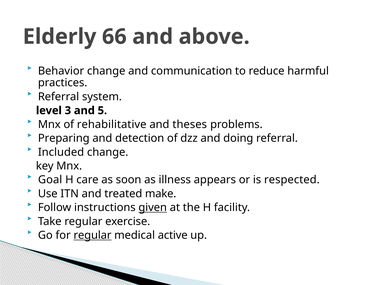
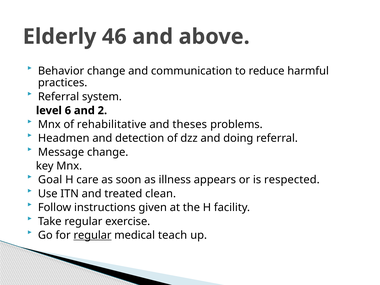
66: 66 -> 46
3: 3 -> 6
5: 5 -> 2
Preparing: Preparing -> Headmen
Included: Included -> Message
make: make -> clean
given underline: present -> none
active: active -> teach
